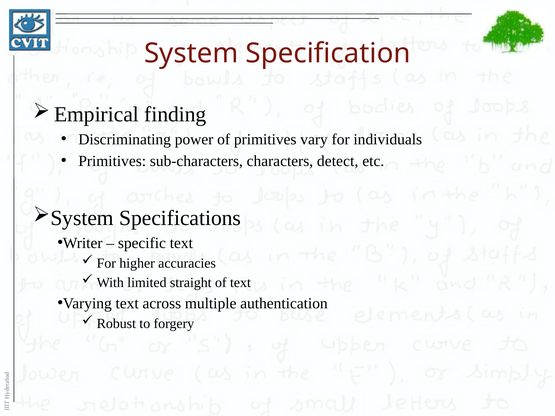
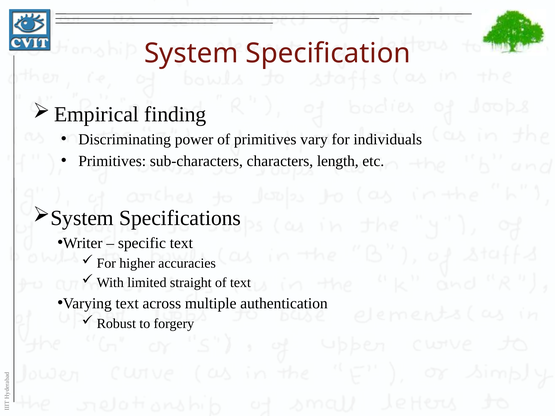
detect: detect -> length
